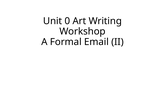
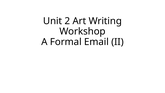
0: 0 -> 2
